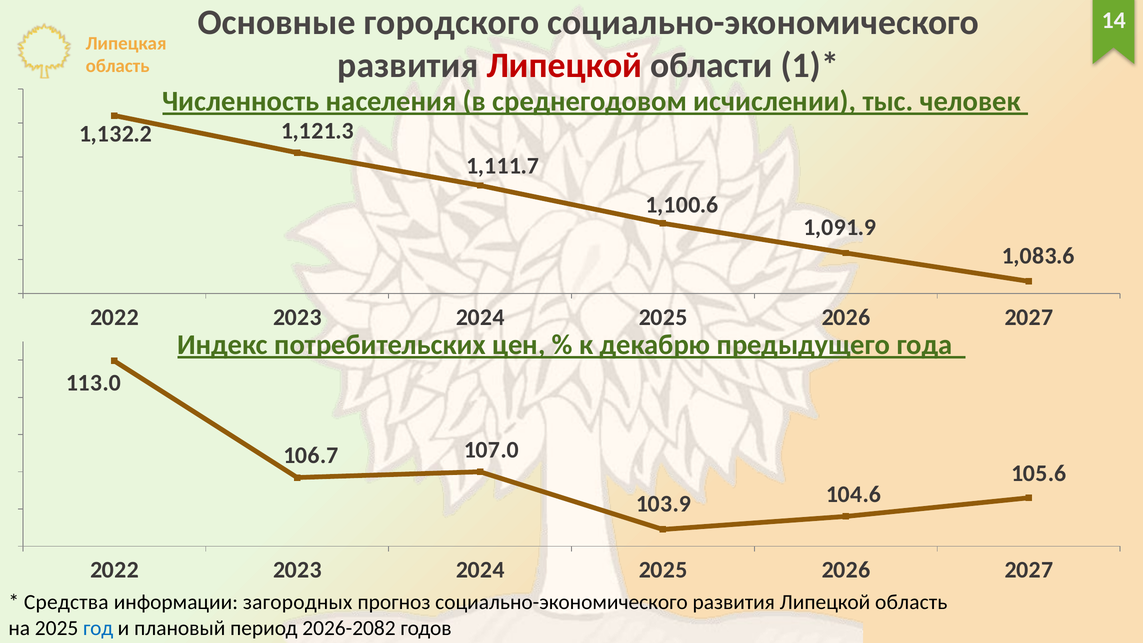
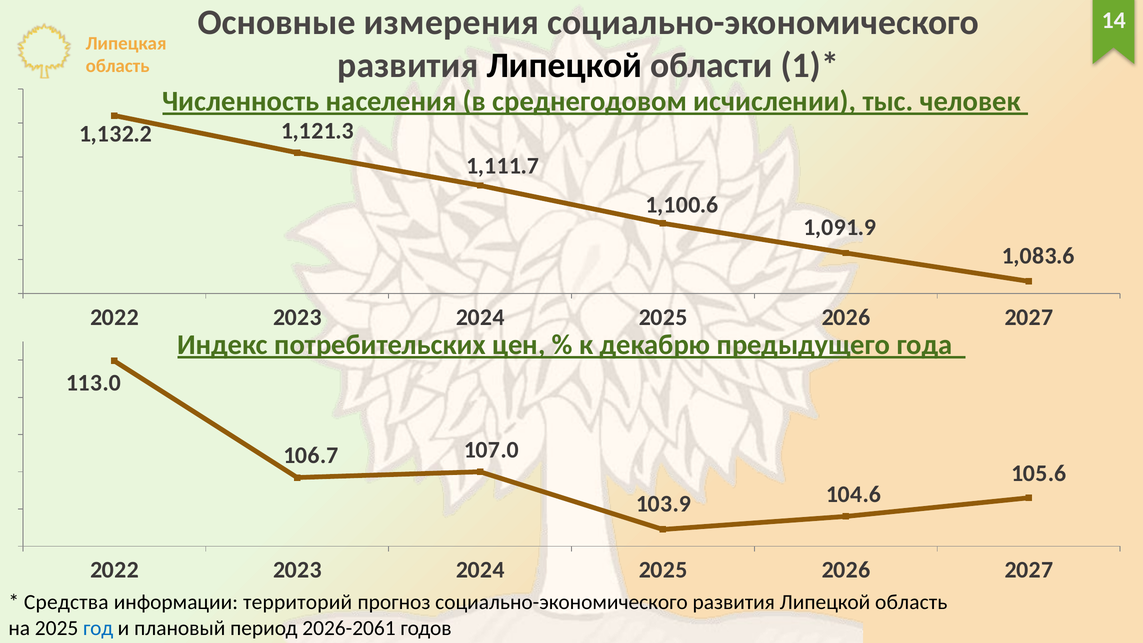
городского: городского -> измерения
Липецкой at (564, 65) colour: red -> black
загородных: загородных -> территорий
2026-2082: 2026-2082 -> 2026-2061
